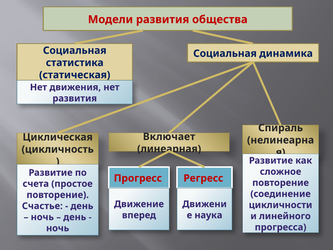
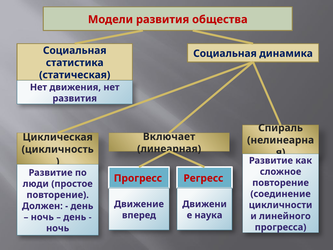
счета: счета -> люди
Счастье: Счастье -> Должен
